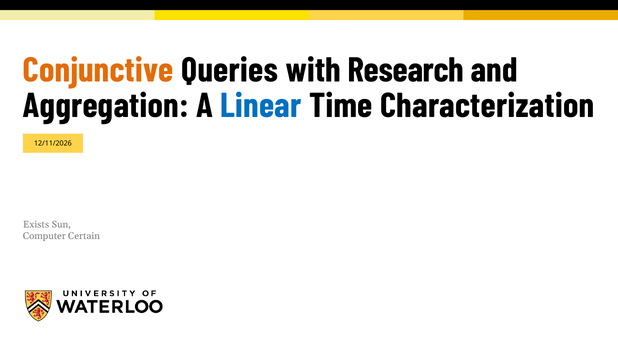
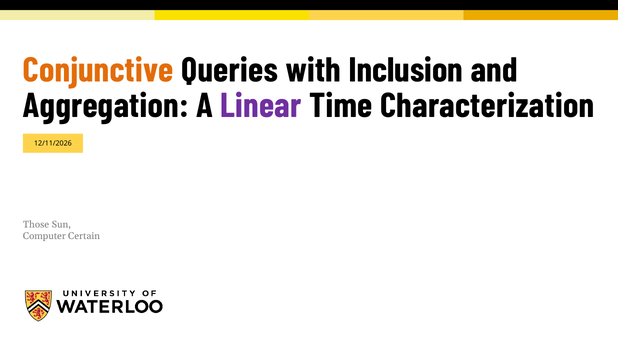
Research: Research -> Inclusion
Linear colour: blue -> purple
Exists: Exists -> Those
